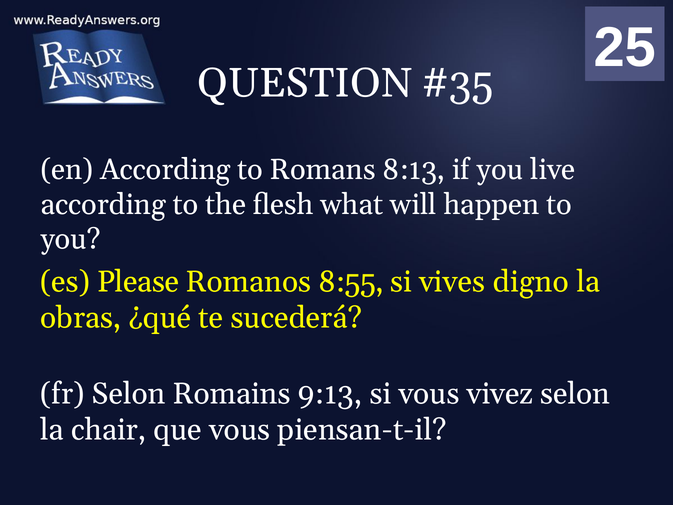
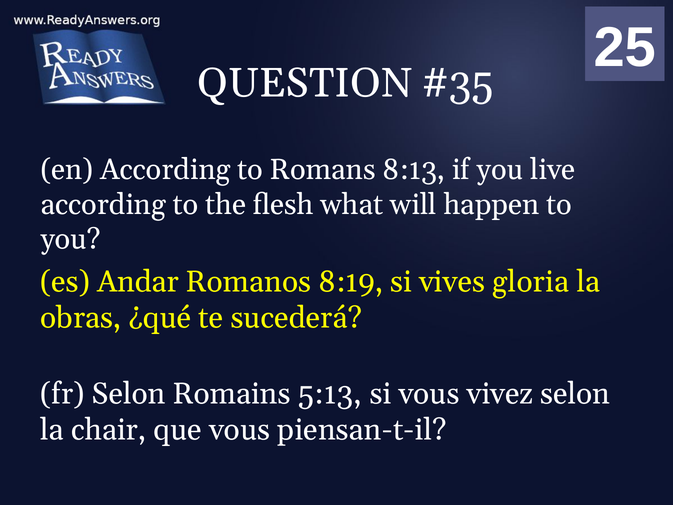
Please: Please -> Andar
8:55: 8:55 -> 8:19
digno: digno -> gloria
9:13: 9:13 -> 5:13
